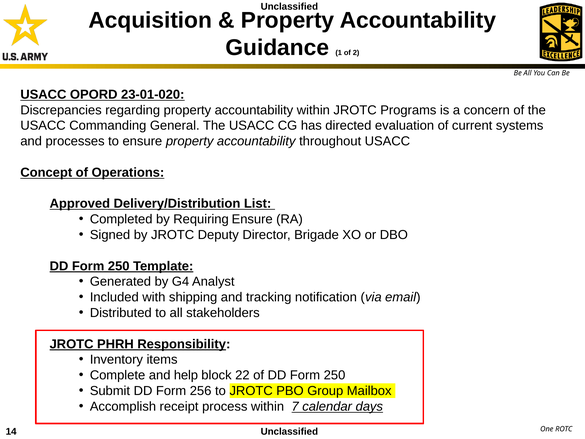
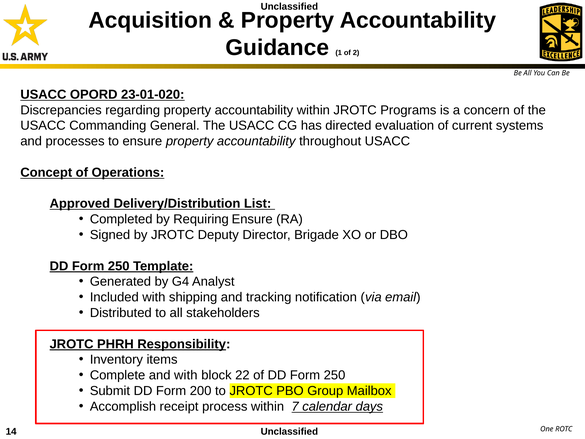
and help: help -> with
256: 256 -> 200
